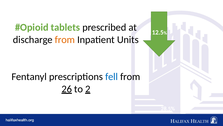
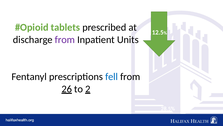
from at (65, 40) colour: orange -> purple
